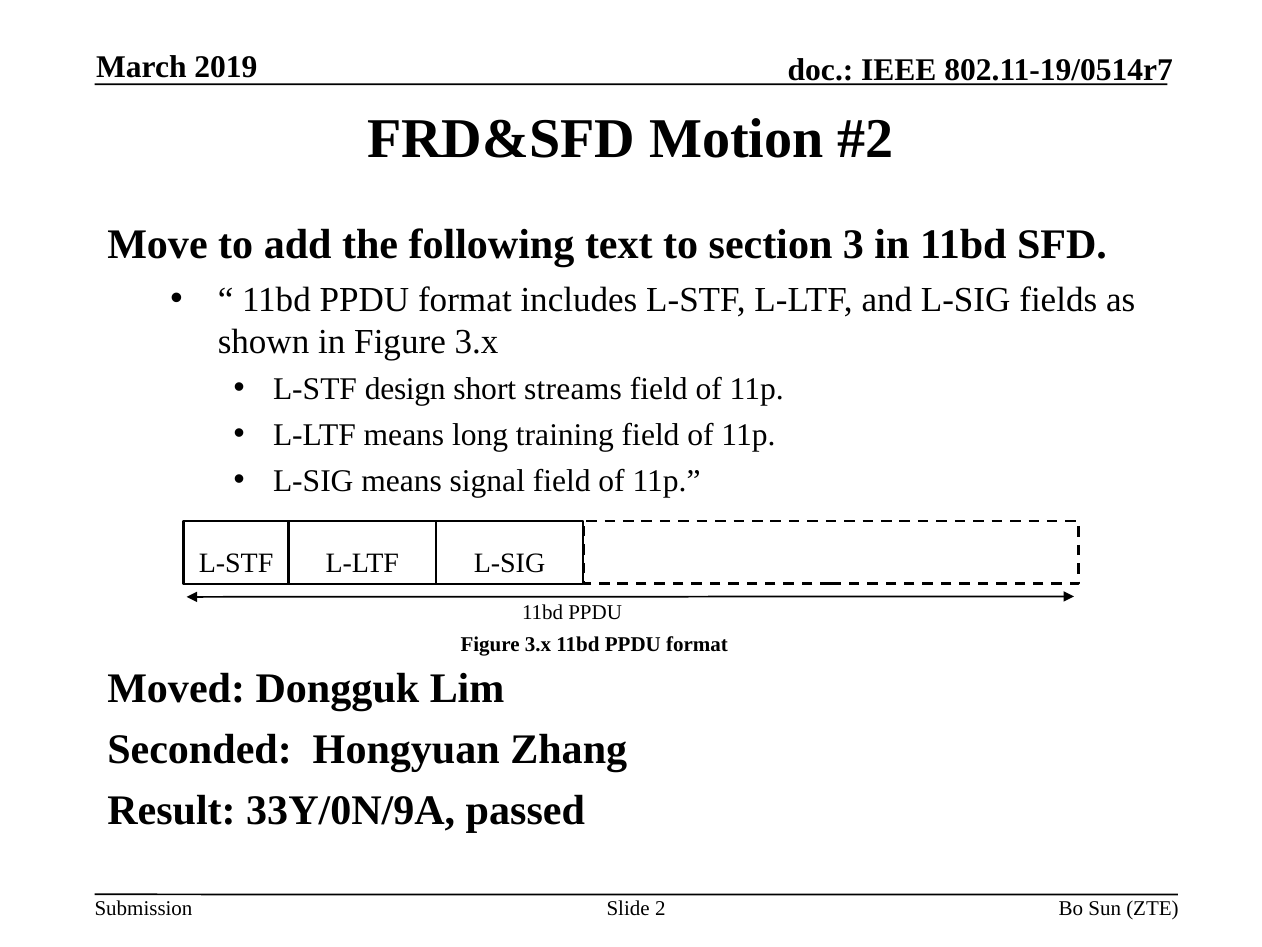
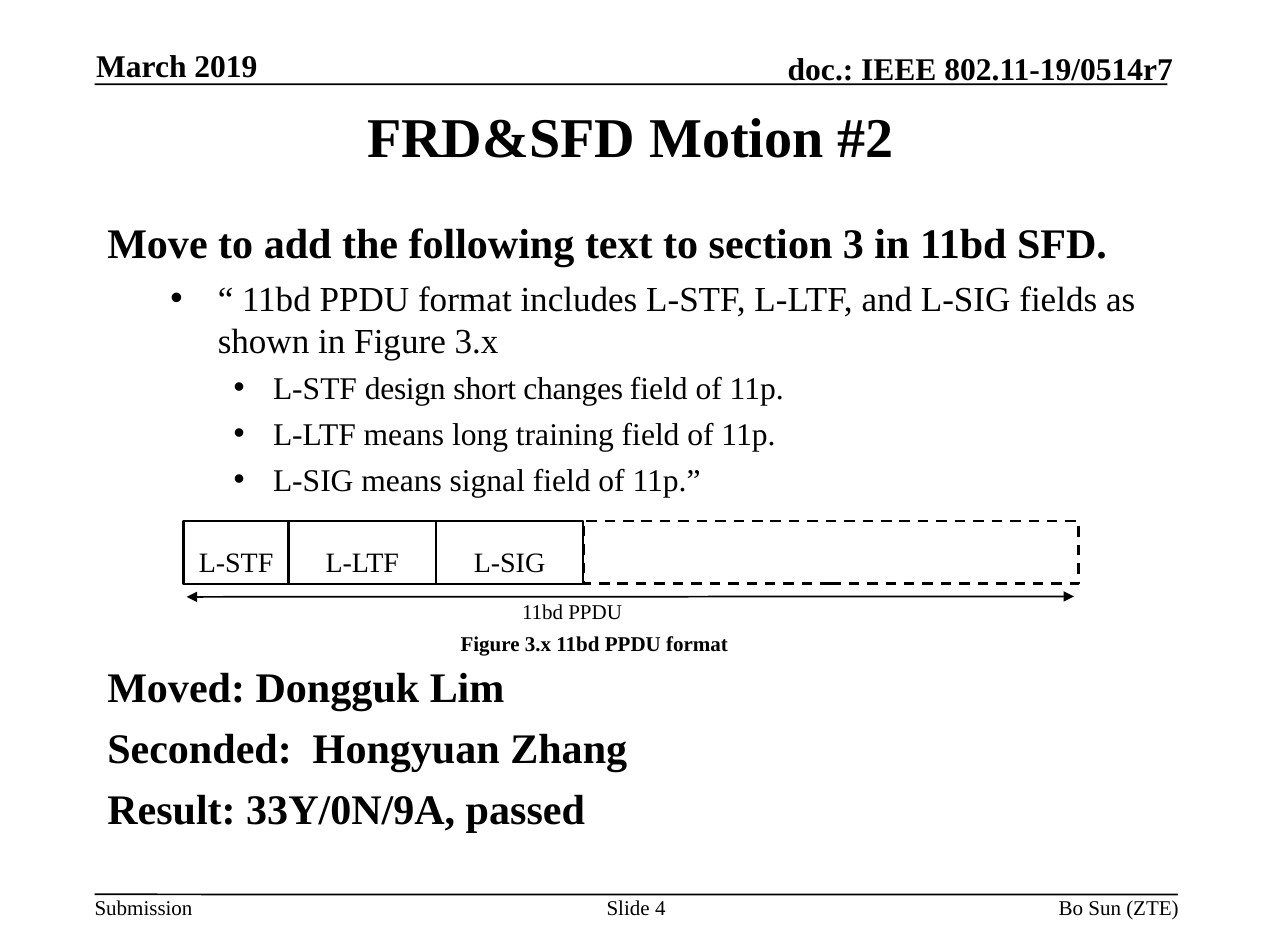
streams: streams -> changes
2: 2 -> 4
